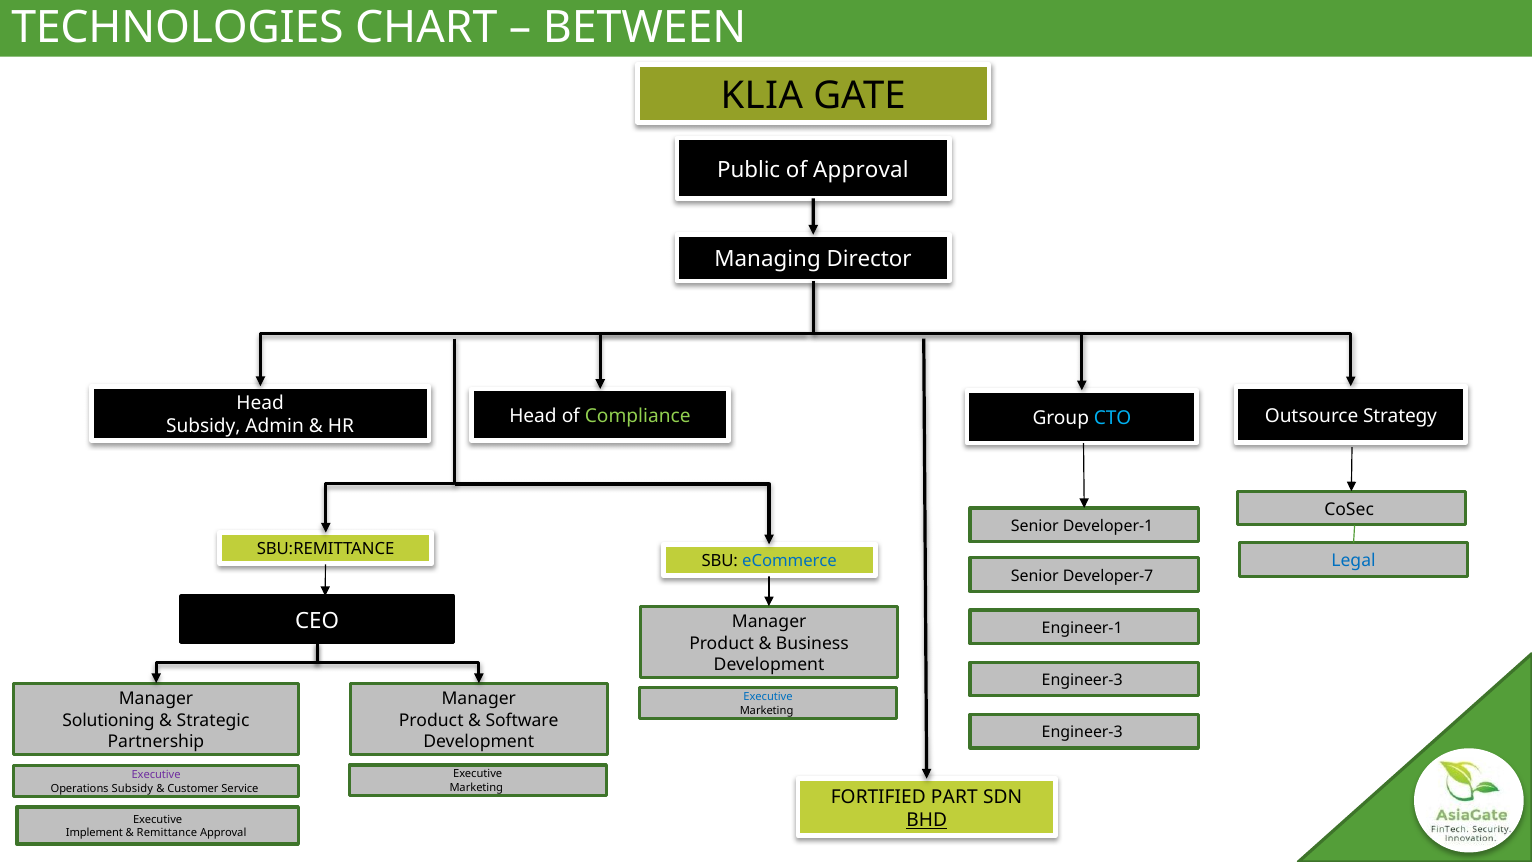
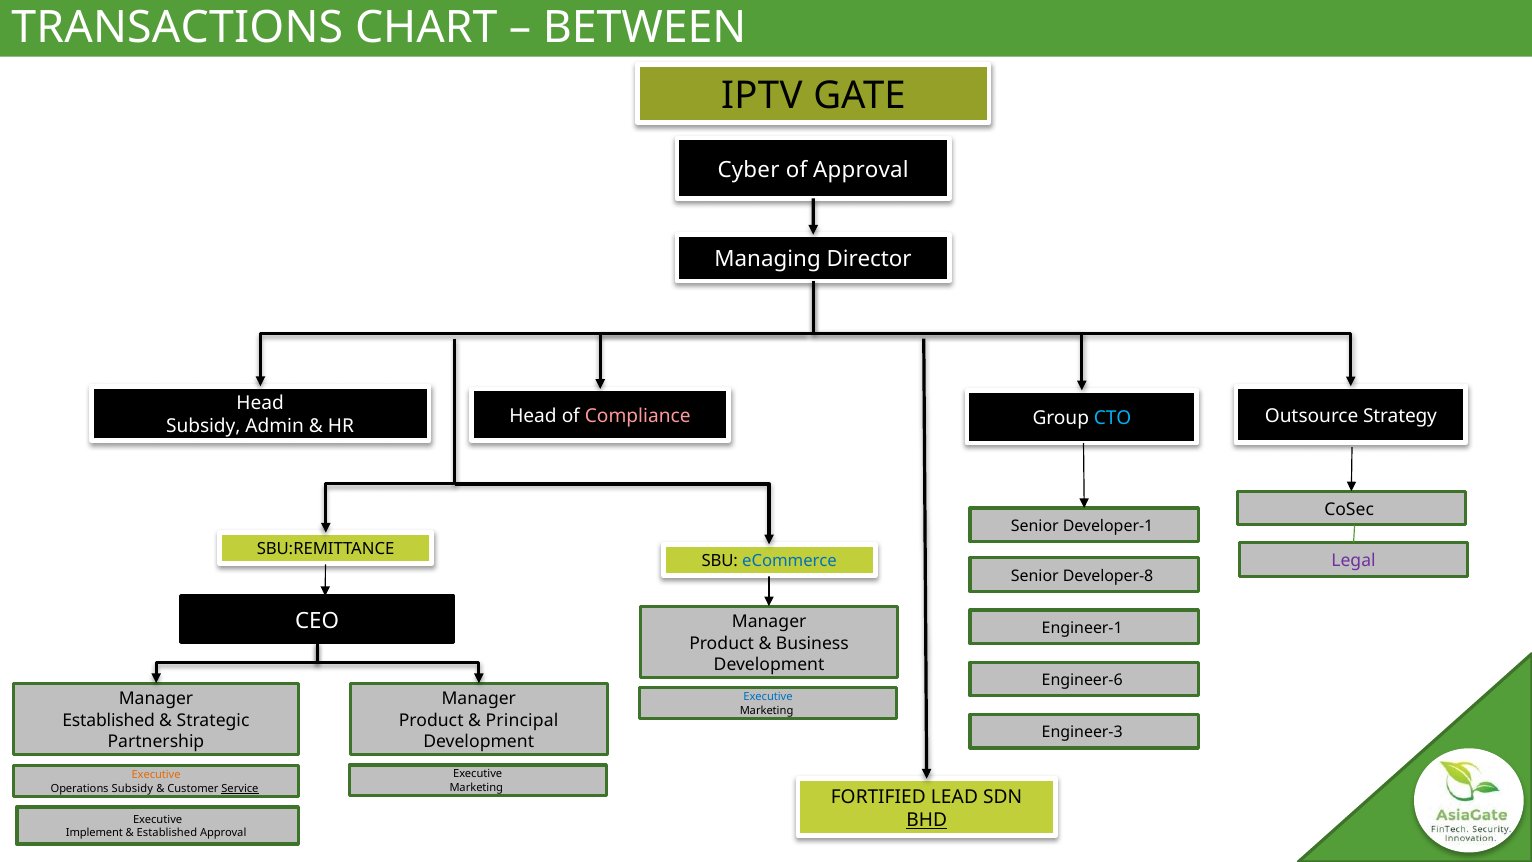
TECHNOLOGIES: TECHNOLOGIES -> TRANSACTIONS
KLIA: KLIA -> IPTV
Public: Public -> Cyber
Compliance colour: light green -> pink
Legal colour: blue -> purple
Developer-7: Developer-7 -> Developer-8
Engineer-3 at (1082, 680): Engineer-3 -> Engineer-6
Solutioning at (109, 720): Solutioning -> Established
Software: Software -> Principal
Executive at (156, 775) colour: purple -> orange
Service underline: none -> present
PART: PART -> LEAD
Remittance at (167, 833): Remittance -> Established
